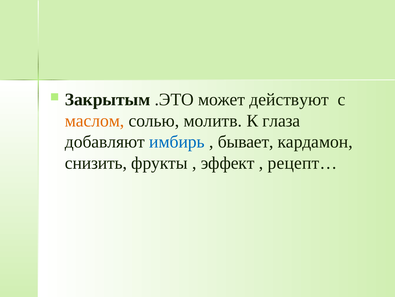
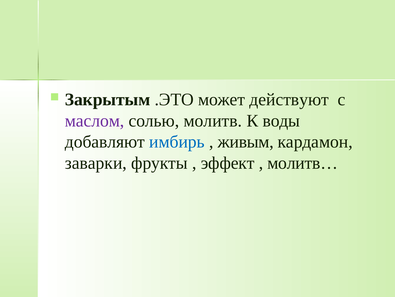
маслом colour: orange -> purple
глаза: глаза -> воды
бывает: бывает -> живым
снизить: снизить -> заварки
рецепт…: рецепт… -> молитв…
